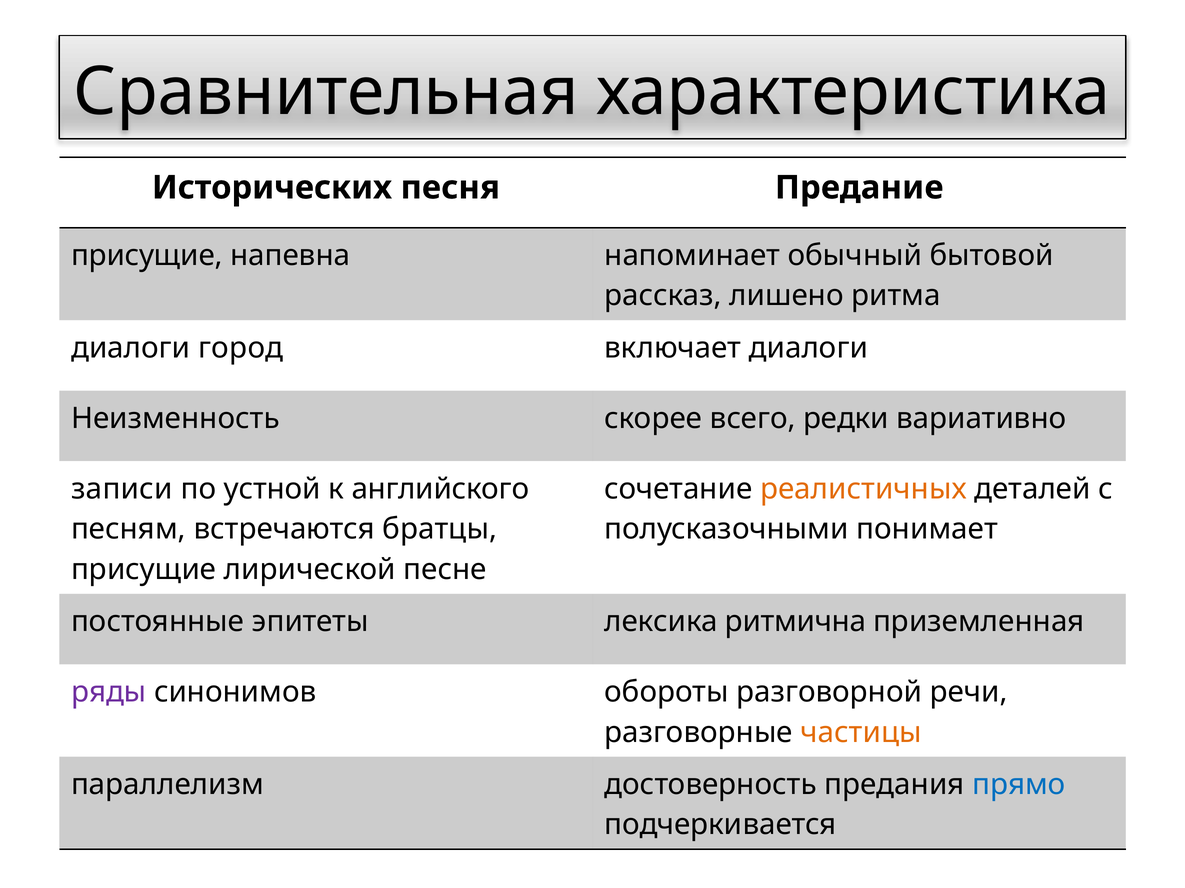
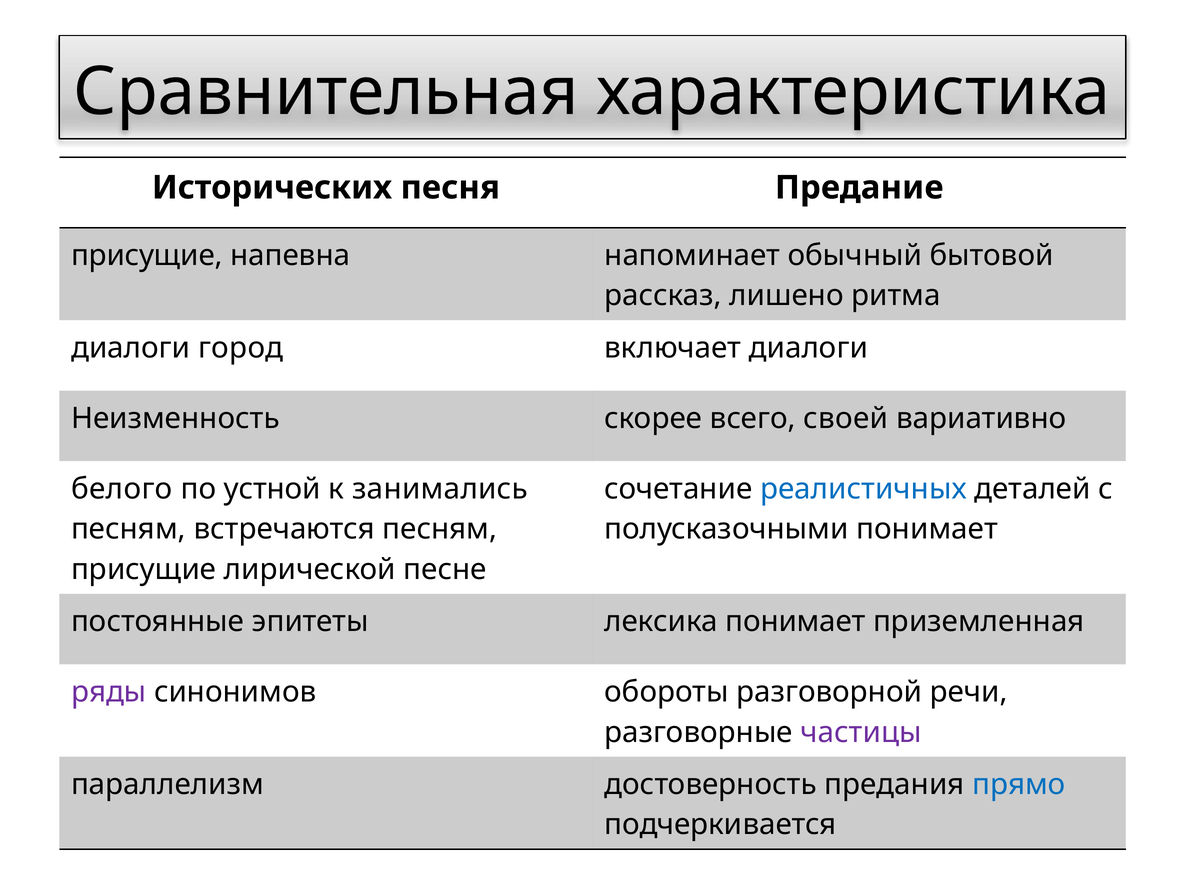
редки: редки -> своей
записи: записи -> белого
английского: английского -> занимались
реалистичных colour: orange -> blue
встречаются братцы: братцы -> песням
лексика ритмична: ритмична -> понимает
частицы colour: orange -> purple
